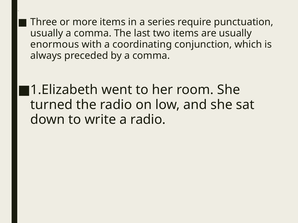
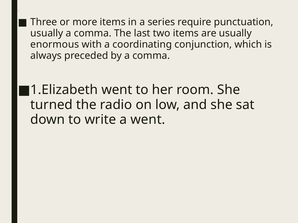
a radio: radio -> went
